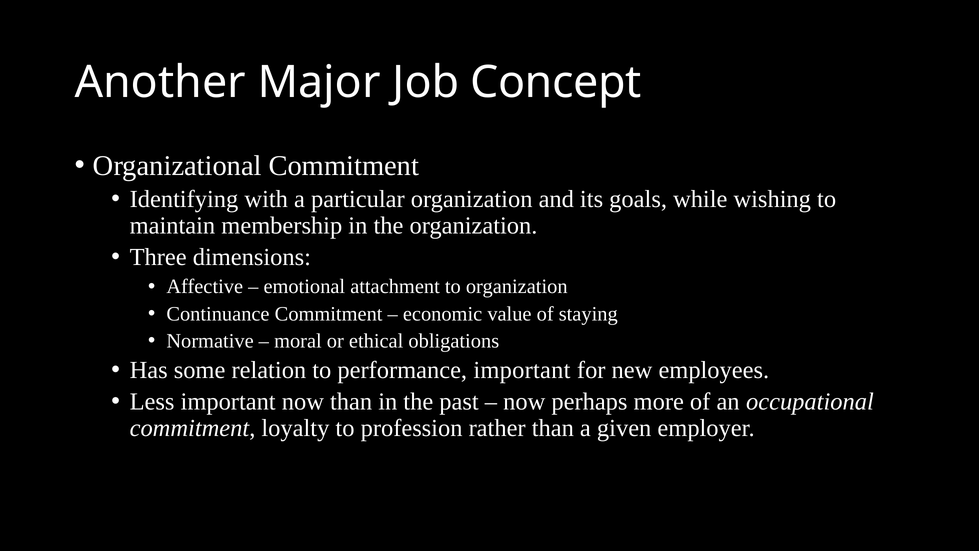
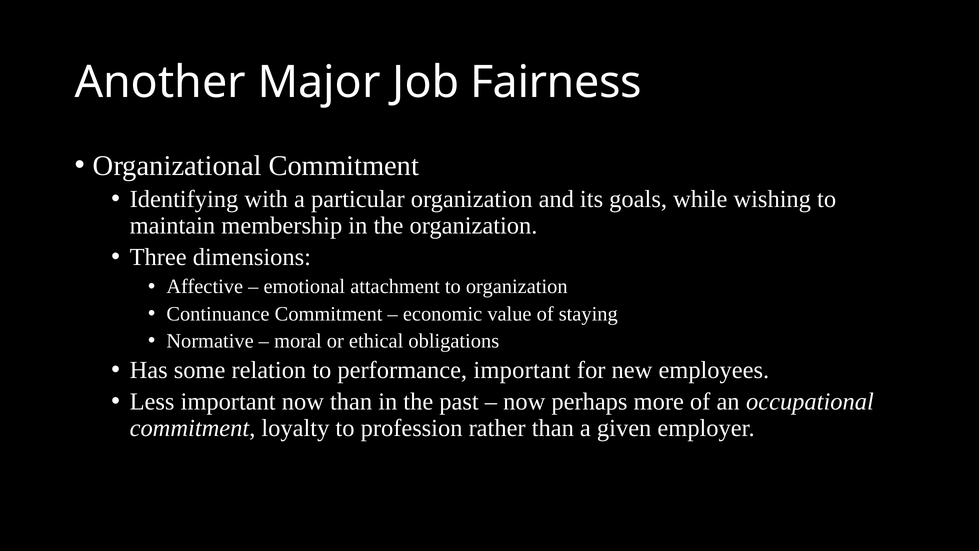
Concept: Concept -> Fairness
